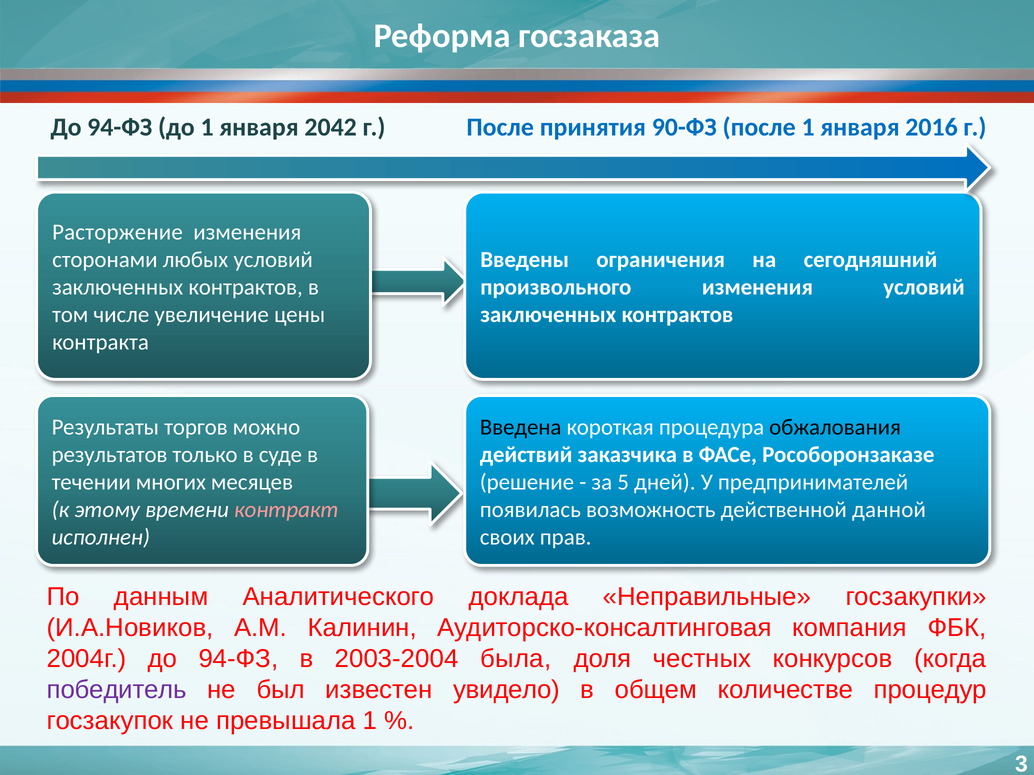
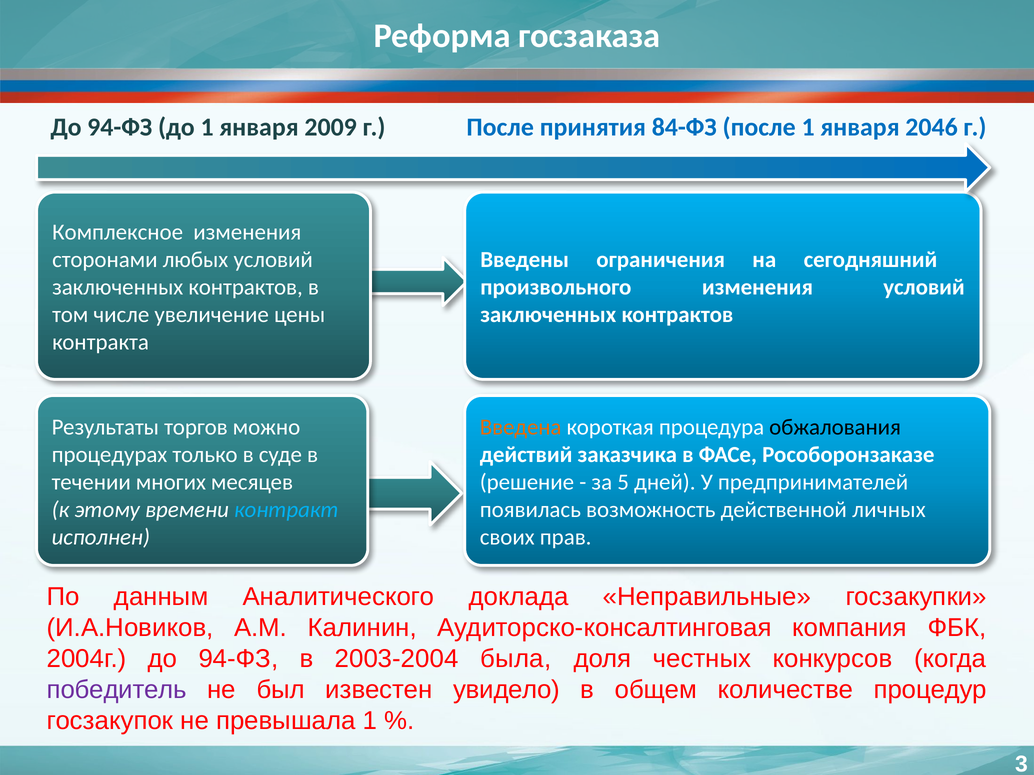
2042: 2042 -> 2009
90-ФЗ: 90-ФЗ -> 84-ФЗ
2016: 2016 -> 2046
Расторжение: Расторжение -> Комплексное
Введена colour: black -> orange
результатов: результатов -> процедурах
контракт colour: pink -> light blue
данной: данной -> личных
